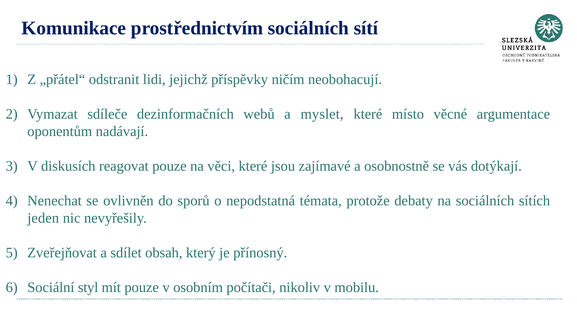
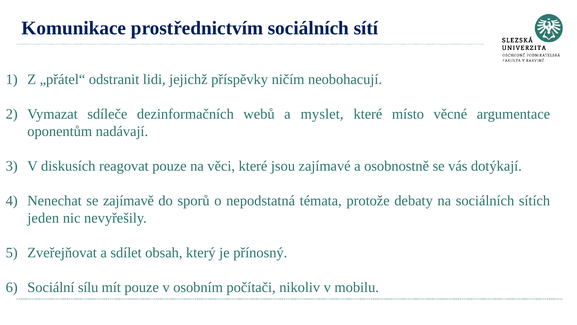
ovlivněn: ovlivněn -> zajímavě
styl: styl -> sílu
